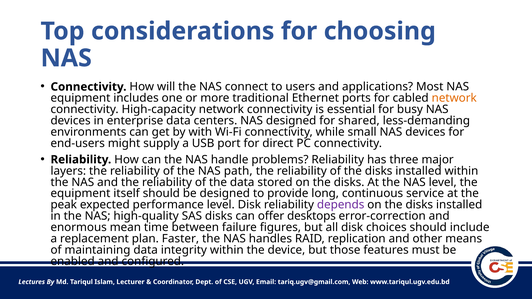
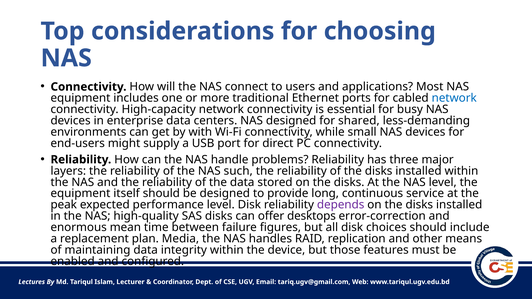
network at (454, 98) colour: orange -> blue
path: path -> such
Faster: Faster -> Media
